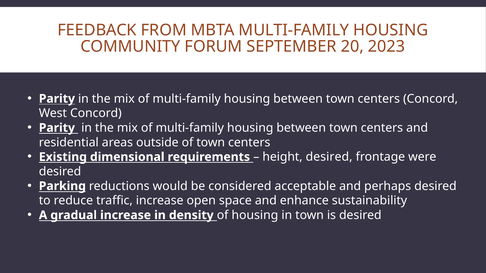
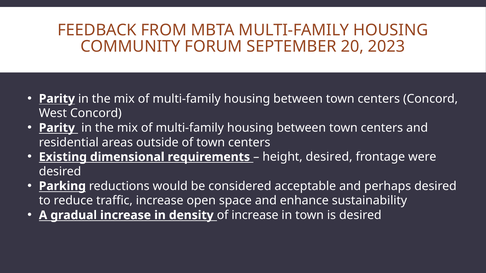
of housing: housing -> increase
